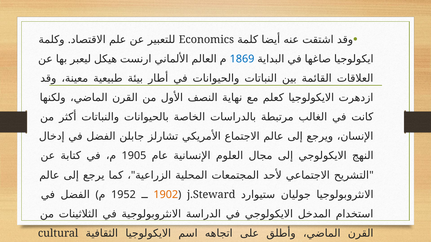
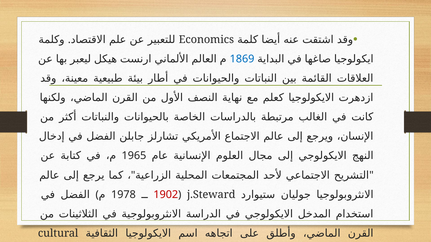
1905: 1905 -> 1965
1952: 1952 -> 1978
1902 colour: orange -> red
